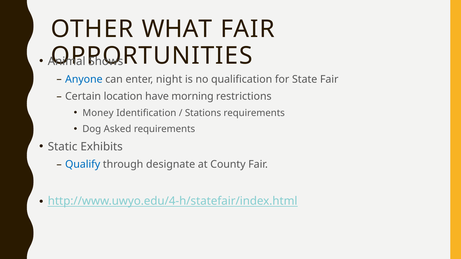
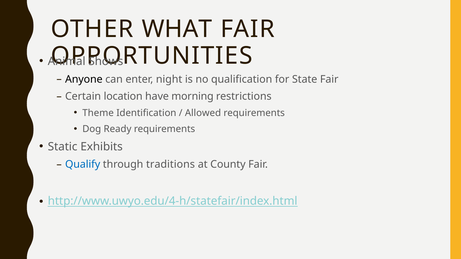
Anyone colour: blue -> black
Money: Money -> Theme
Stations: Stations -> Allowed
Asked: Asked -> Ready
designate: designate -> traditions
